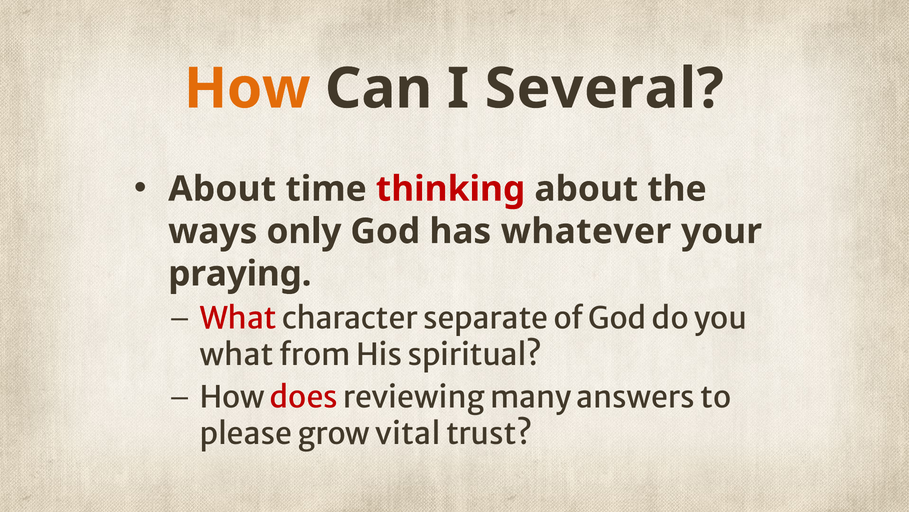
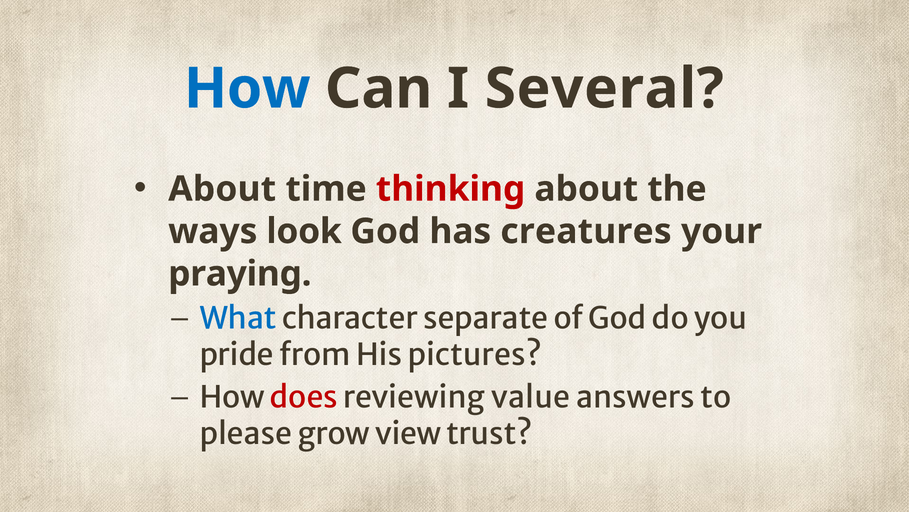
How at (247, 89) colour: orange -> blue
only: only -> look
whatever: whatever -> creatures
What at (238, 319) colour: red -> blue
what at (237, 355): what -> pride
spiritual: spiritual -> pictures
many: many -> value
vital: vital -> view
